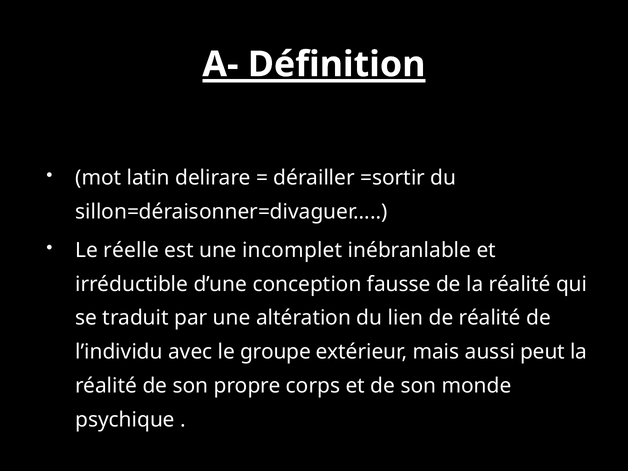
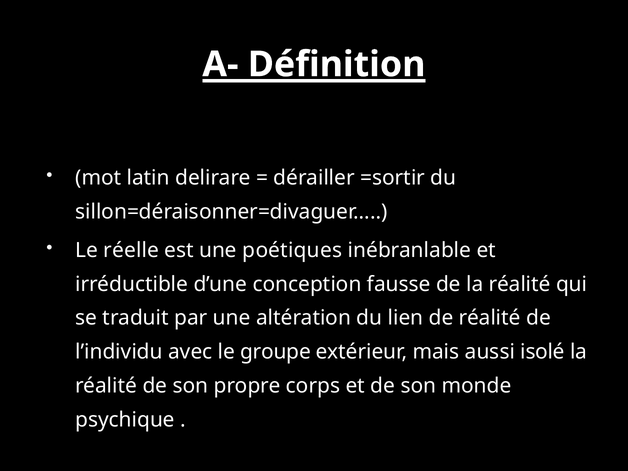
incomplet: incomplet -> poétiques
peut: peut -> isolé
